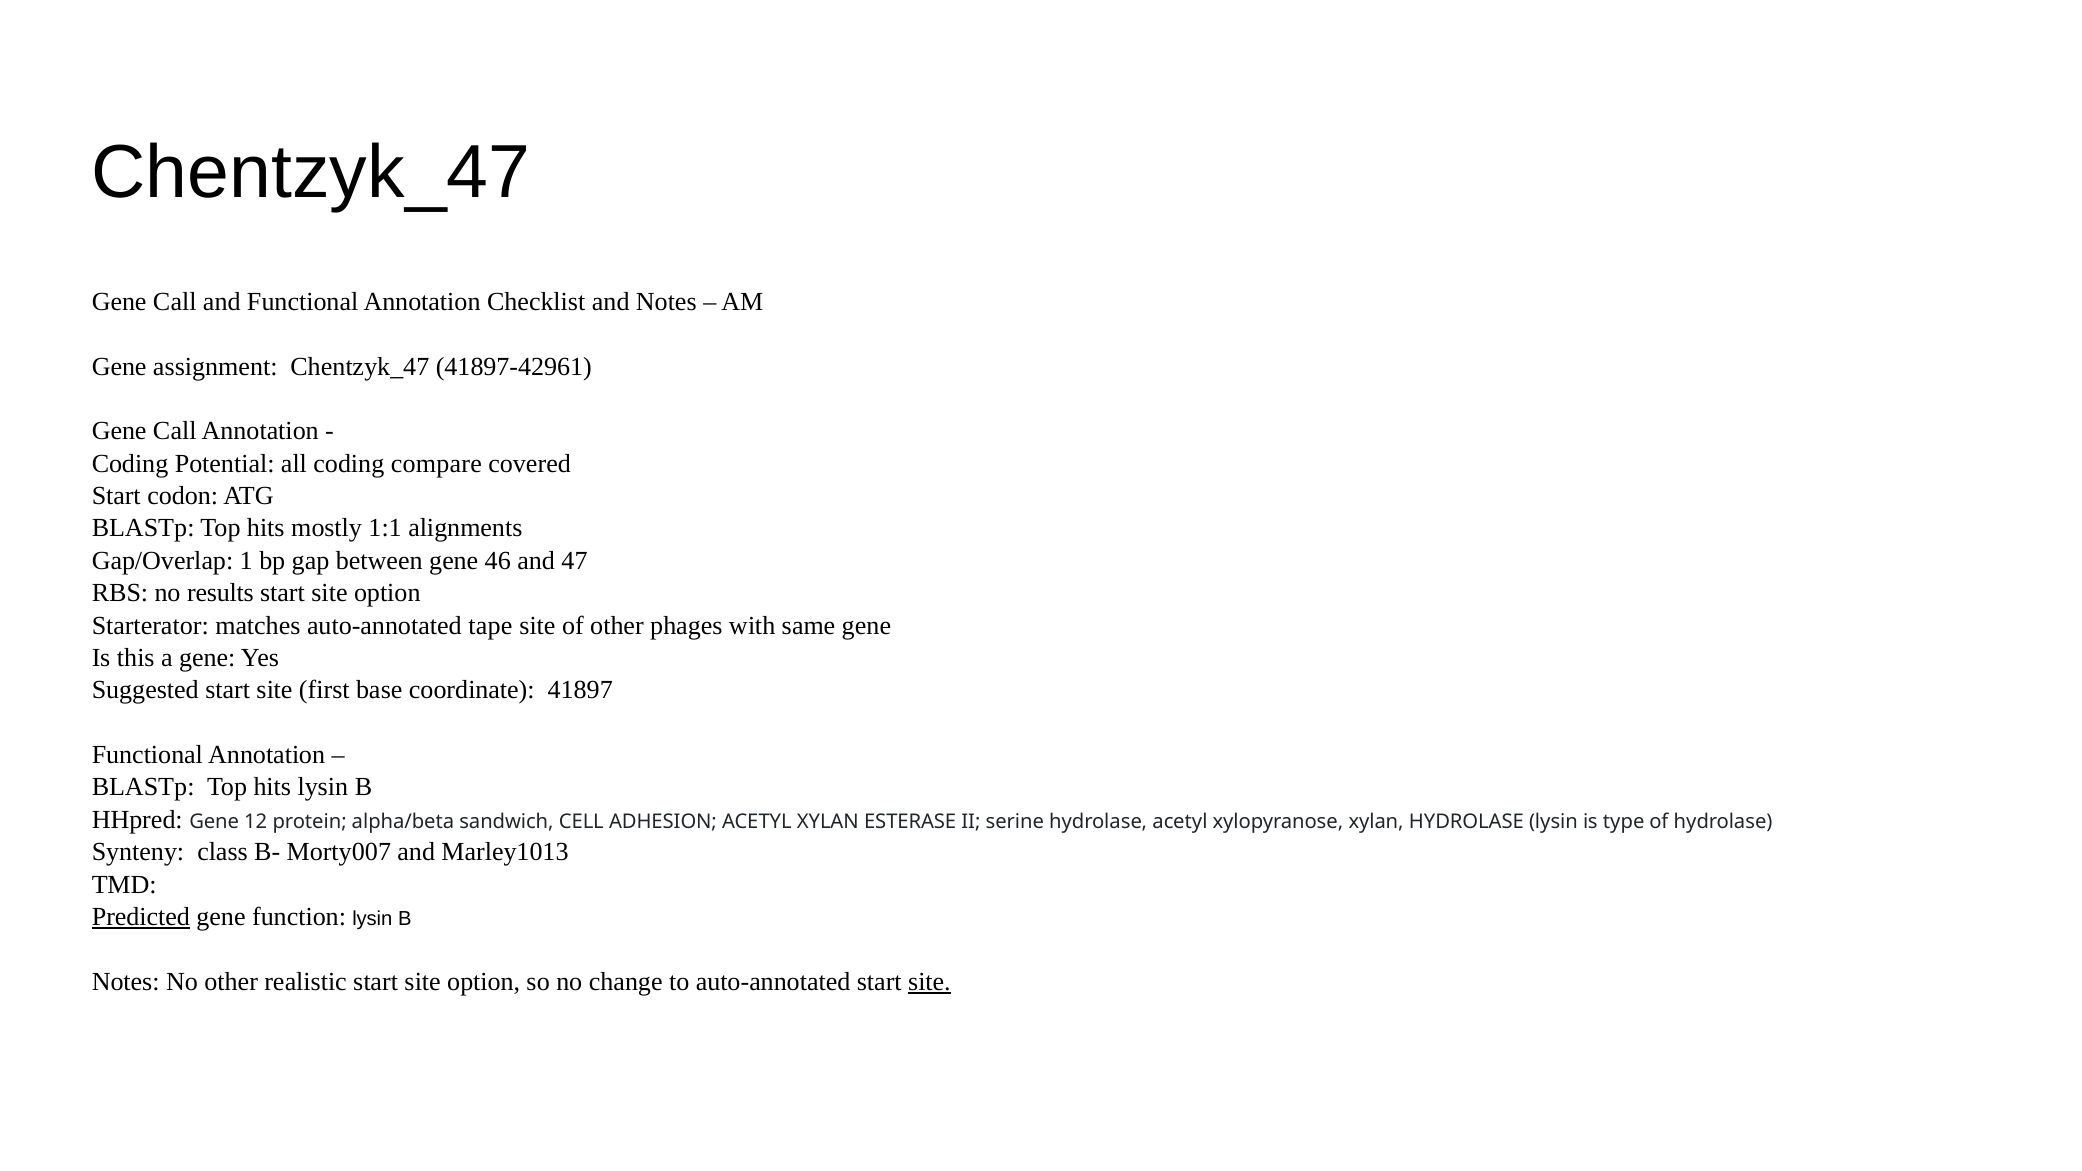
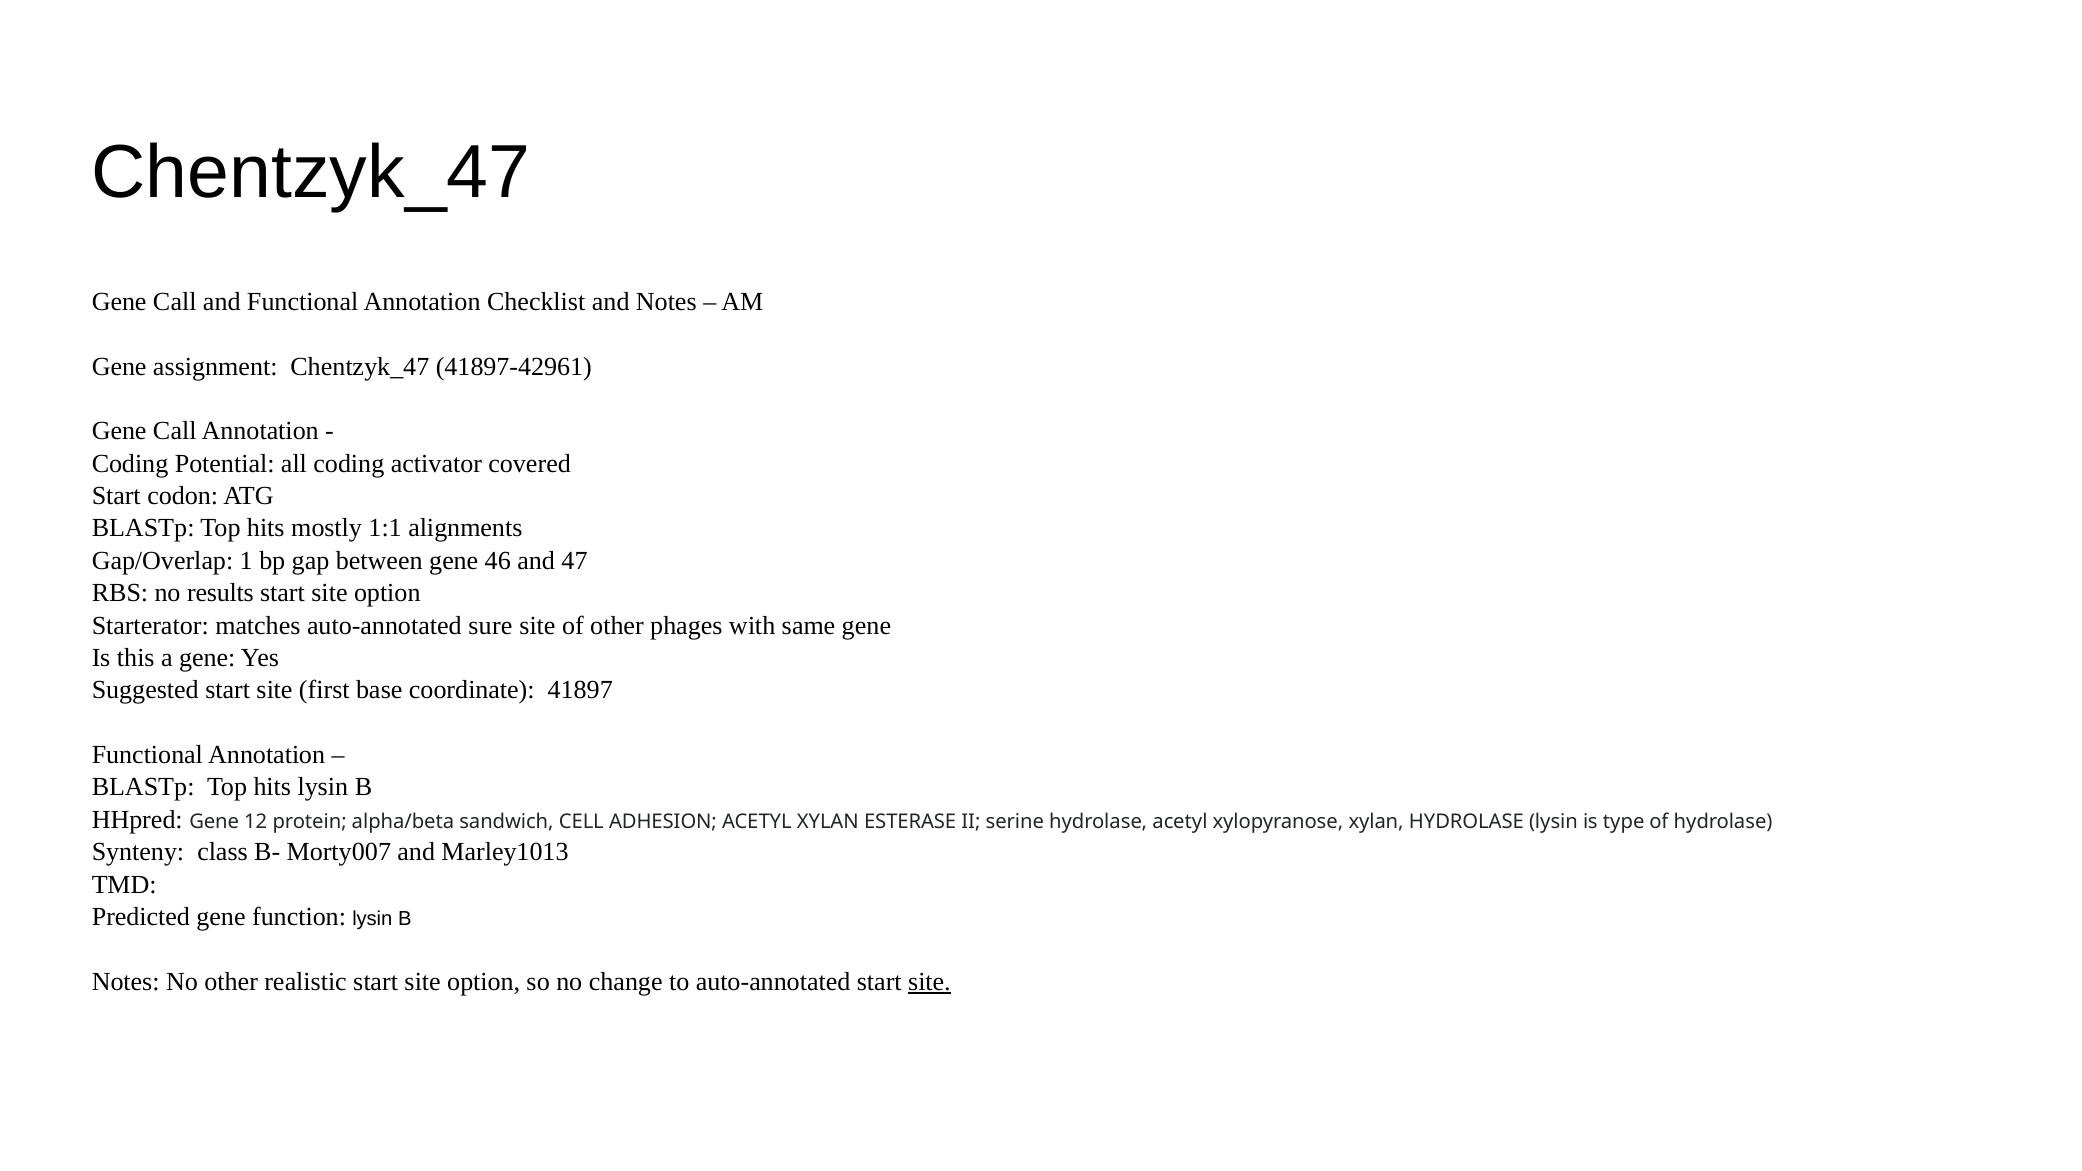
compare: compare -> activator
tape: tape -> sure
Predicted underline: present -> none
